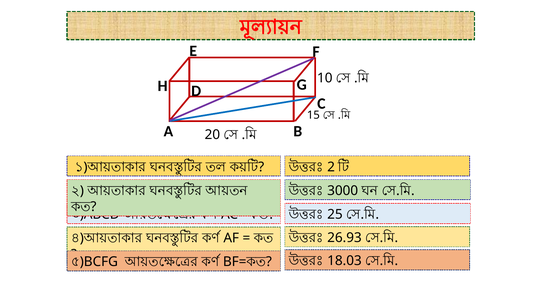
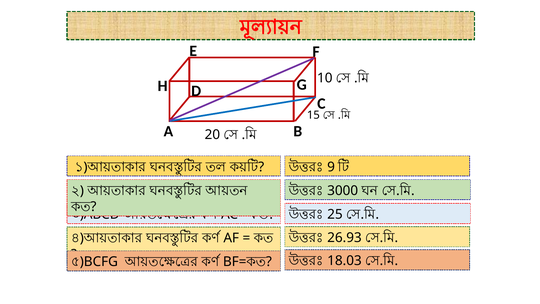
2: 2 -> 9
